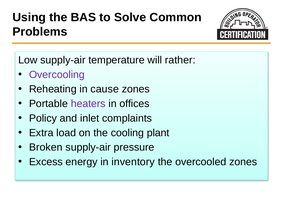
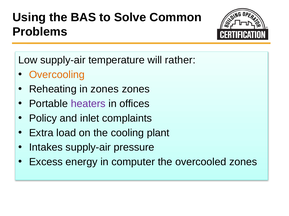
Overcooling colour: purple -> orange
in cause: cause -> zones
Broken: Broken -> Intakes
inventory: inventory -> computer
